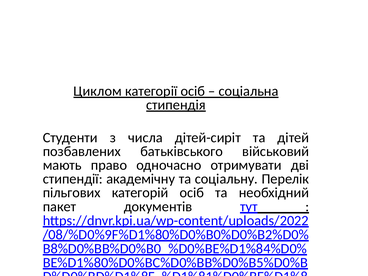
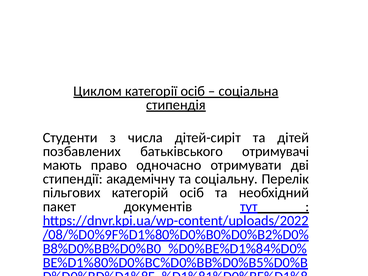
військовий: військовий -> отримувачі
